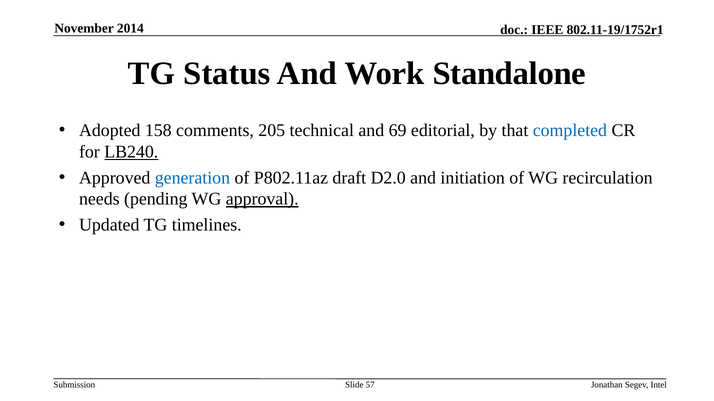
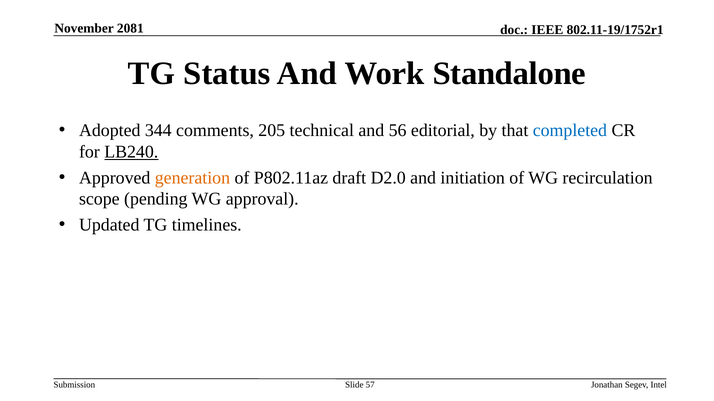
2014: 2014 -> 2081
158: 158 -> 344
69: 69 -> 56
generation colour: blue -> orange
needs: needs -> scope
approval underline: present -> none
